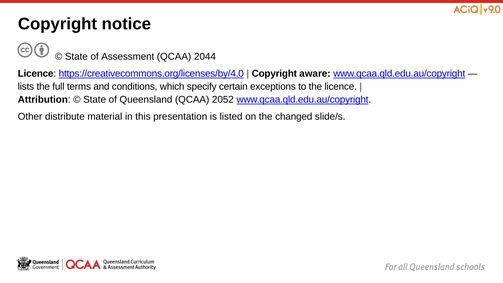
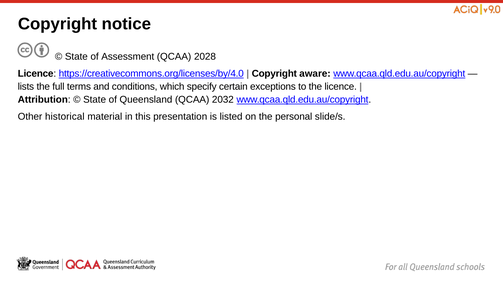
2044: 2044 -> 2028
2052: 2052 -> 2032
distribute: distribute -> historical
changed: changed -> personal
